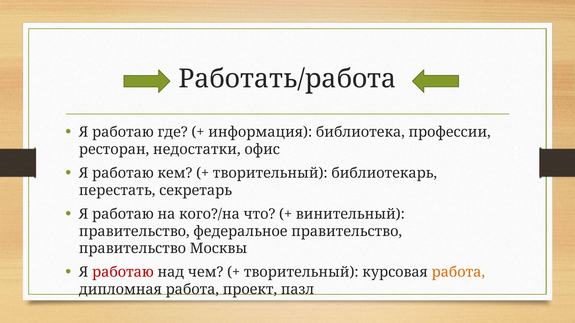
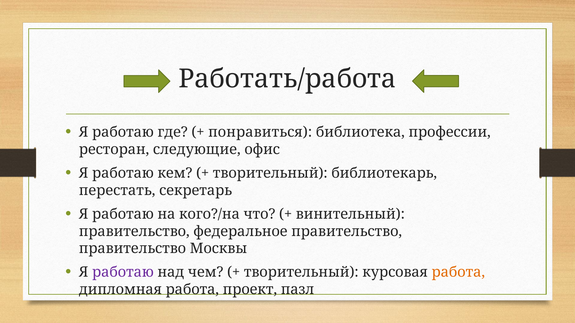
информация: информация -> понравиться
недостатки: недостатки -> следующие
работаю at (123, 273) colour: red -> purple
